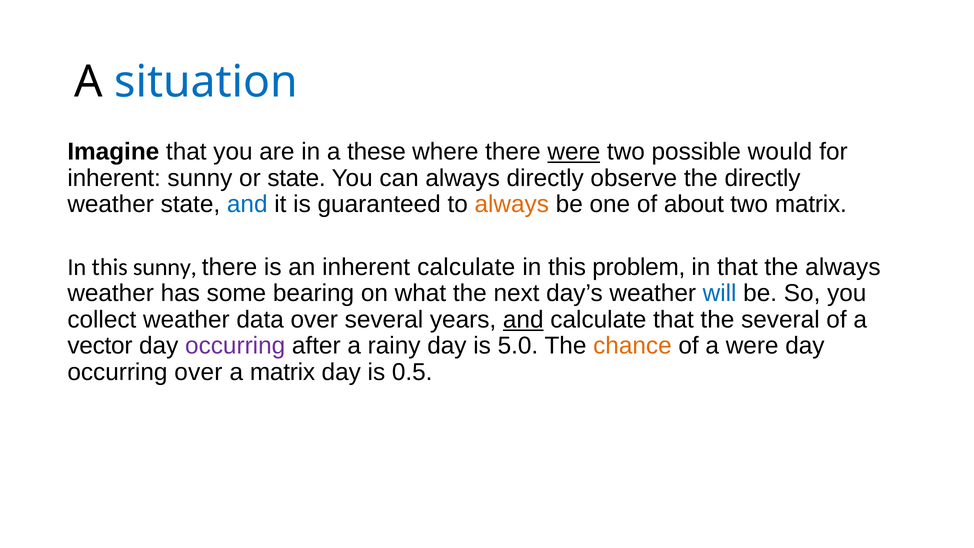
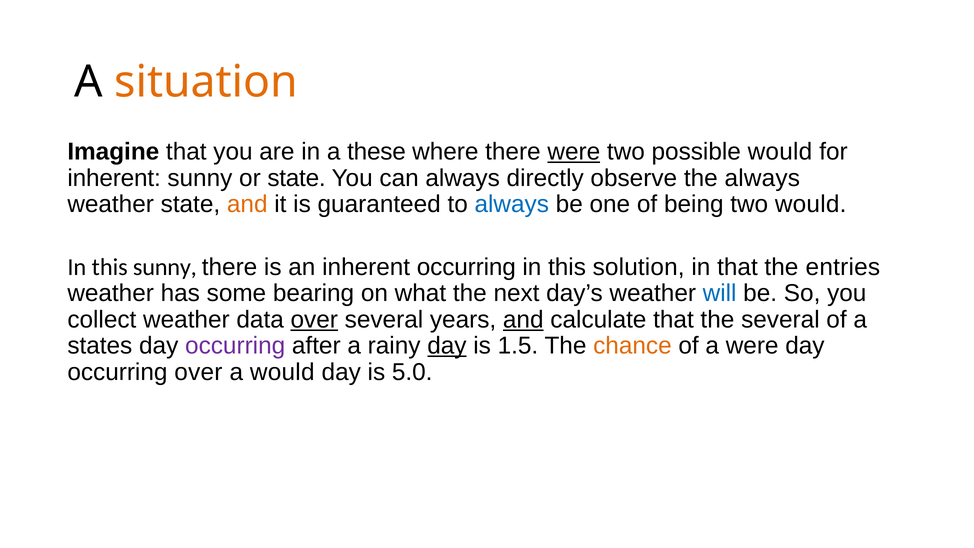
situation colour: blue -> orange
the directly: directly -> always
and at (247, 204) colour: blue -> orange
always at (512, 204) colour: orange -> blue
about: about -> being
two matrix: matrix -> would
inherent calculate: calculate -> occurring
problem: problem -> solution
the always: always -> entries
over at (314, 320) underline: none -> present
vector: vector -> states
day at (447, 346) underline: none -> present
5.0: 5.0 -> 1.5
a matrix: matrix -> would
0.5: 0.5 -> 5.0
